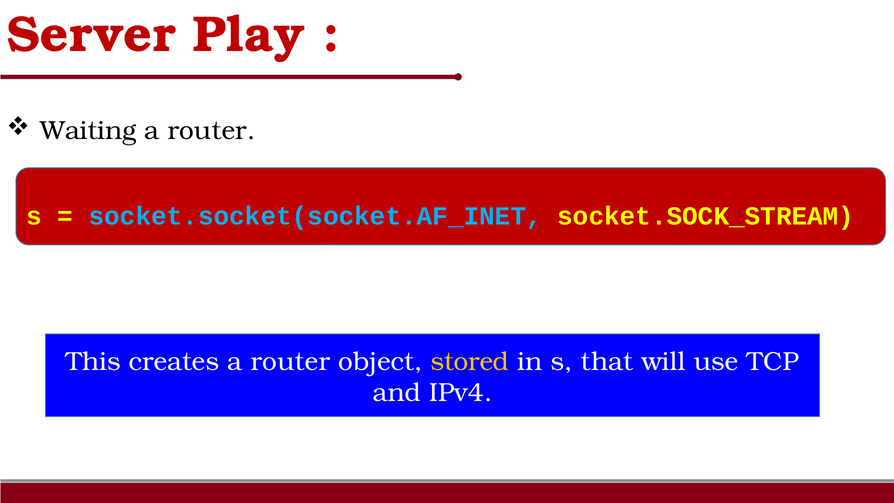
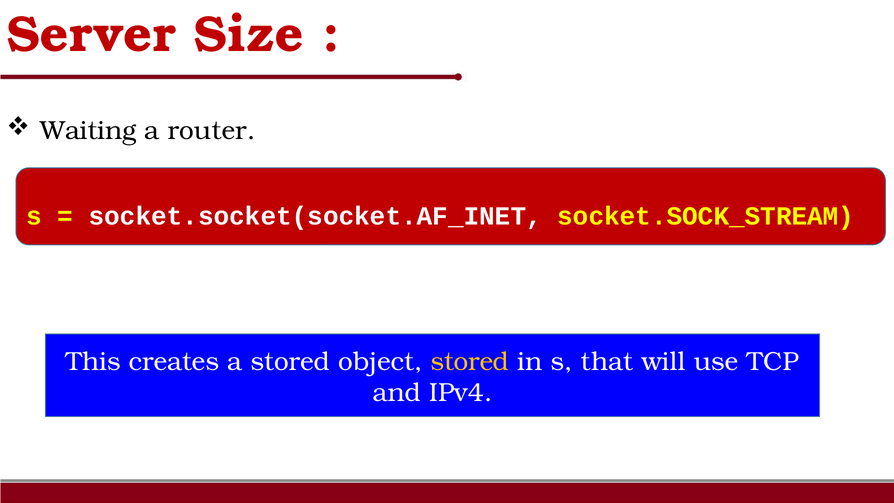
Play: Play -> Size
socket.socket(socket.AF_INET colour: light blue -> white
creates a router: router -> stored
